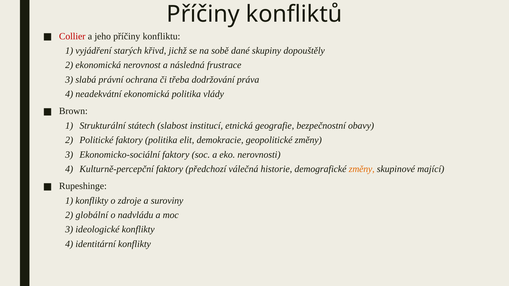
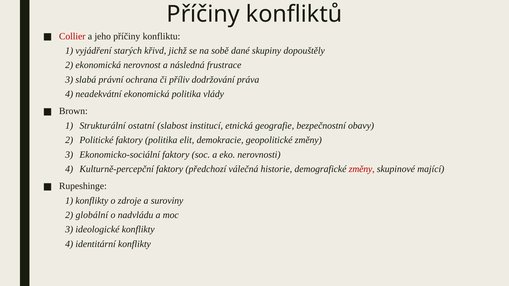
třeba: třeba -> příliv
státech: státech -> ostatní
změny at (362, 169) colour: orange -> red
